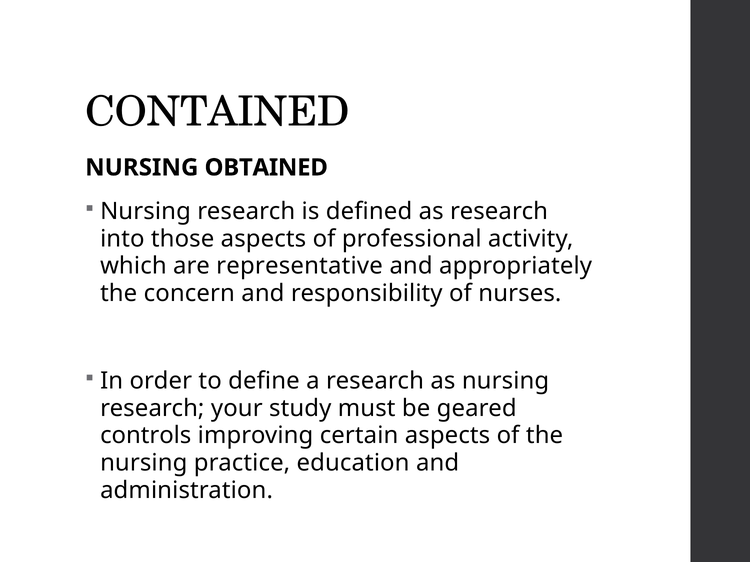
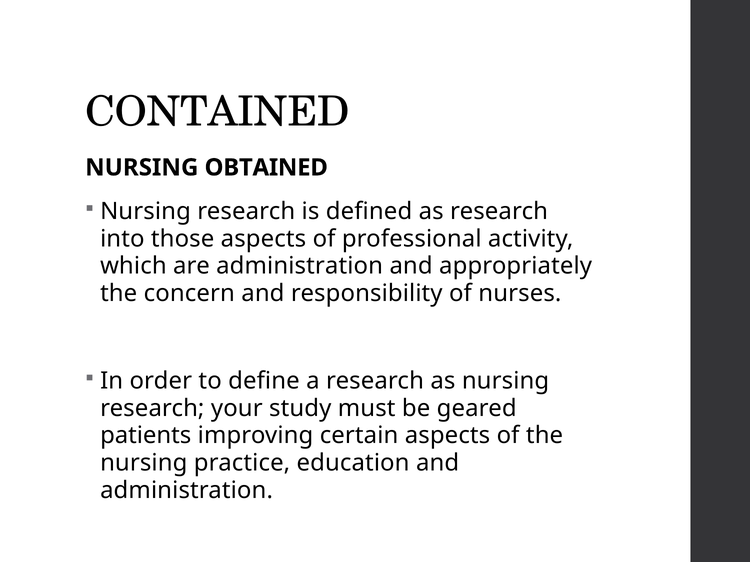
are representative: representative -> administration
controls: controls -> patients
